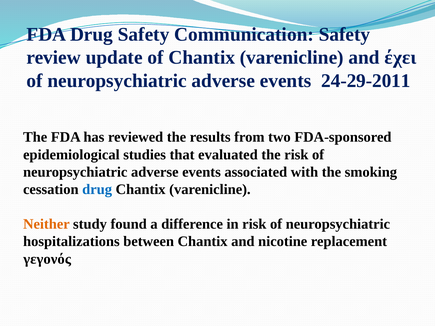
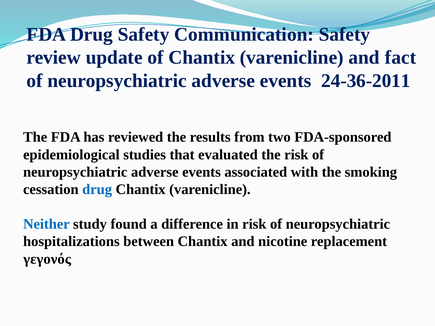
έχει: έχει -> fact
24-29-2011: 24-29-2011 -> 24-36-2011
Neither colour: orange -> blue
